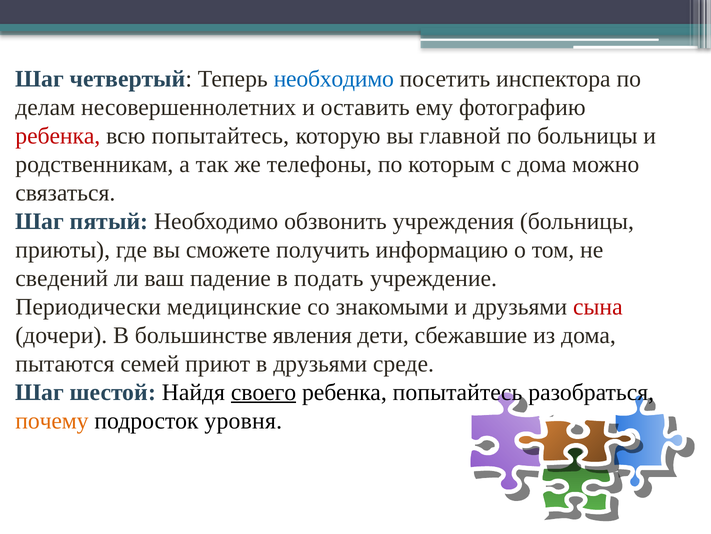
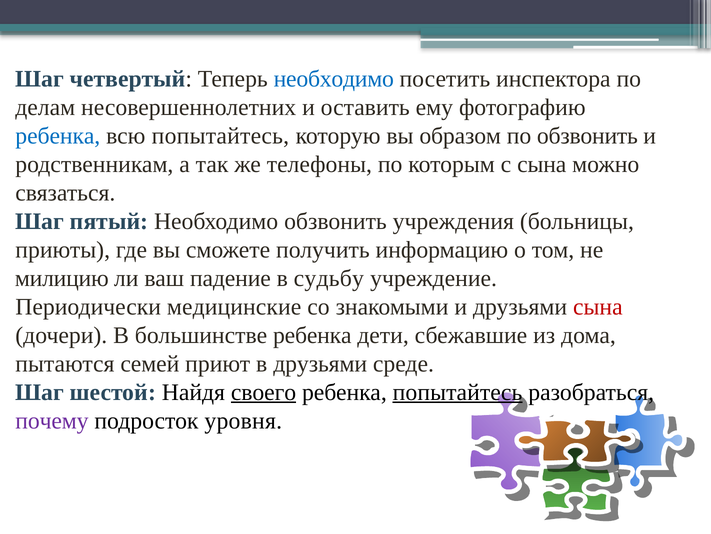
ребенка at (58, 136) colour: red -> blue
главной: главной -> образом
по больницы: больницы -> обзвонить
с дома: дома -> сына
сведений: сведений -> милицию
подать: подать -> судьбу
большинстве явления: явления -> ребенка
попытайтесь at (458, 392) underline: none -> present
почему colour: orange -> purple
